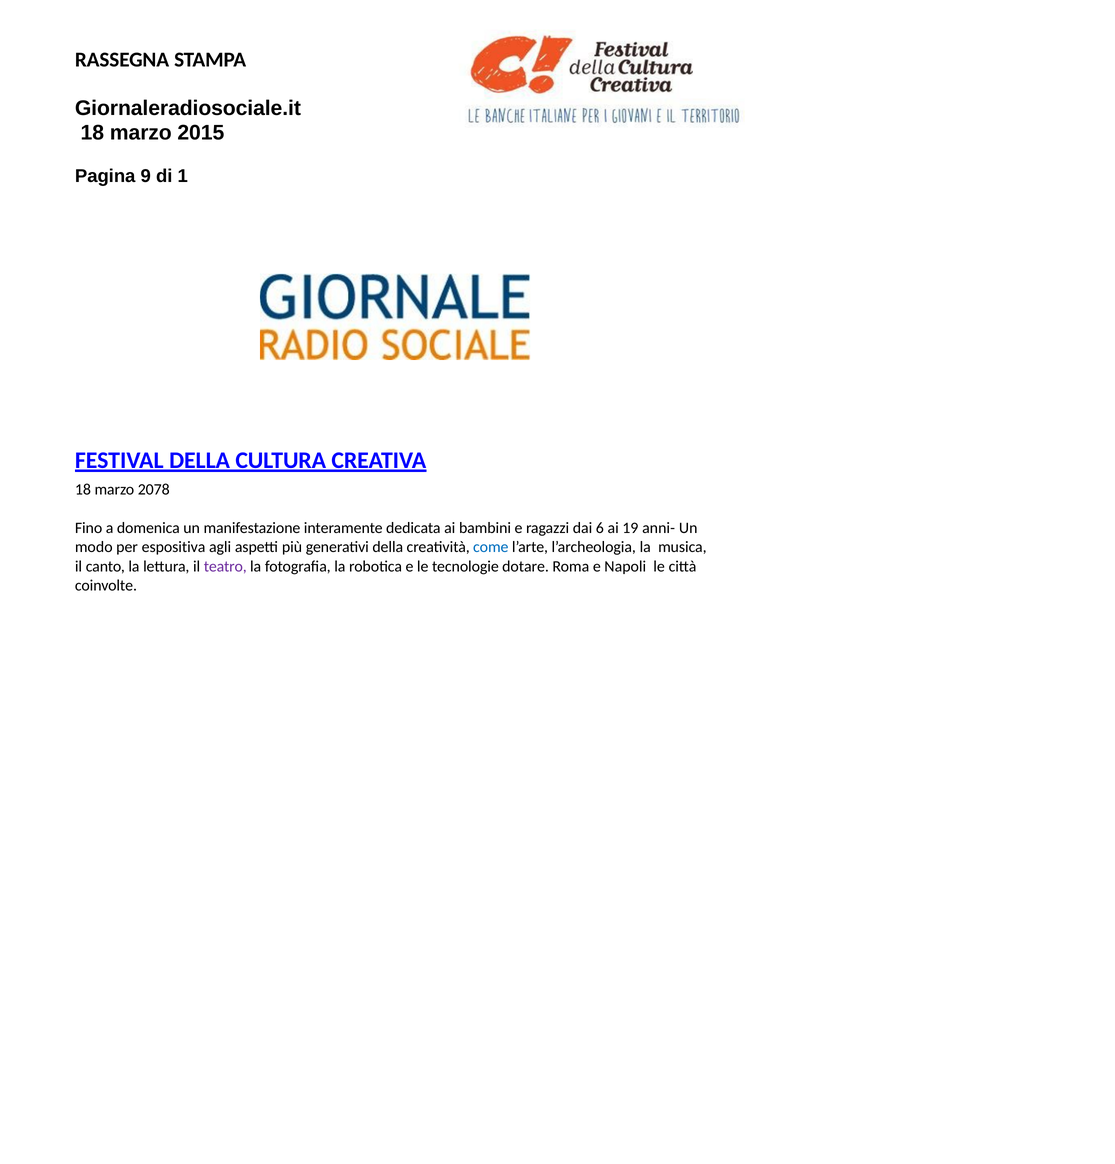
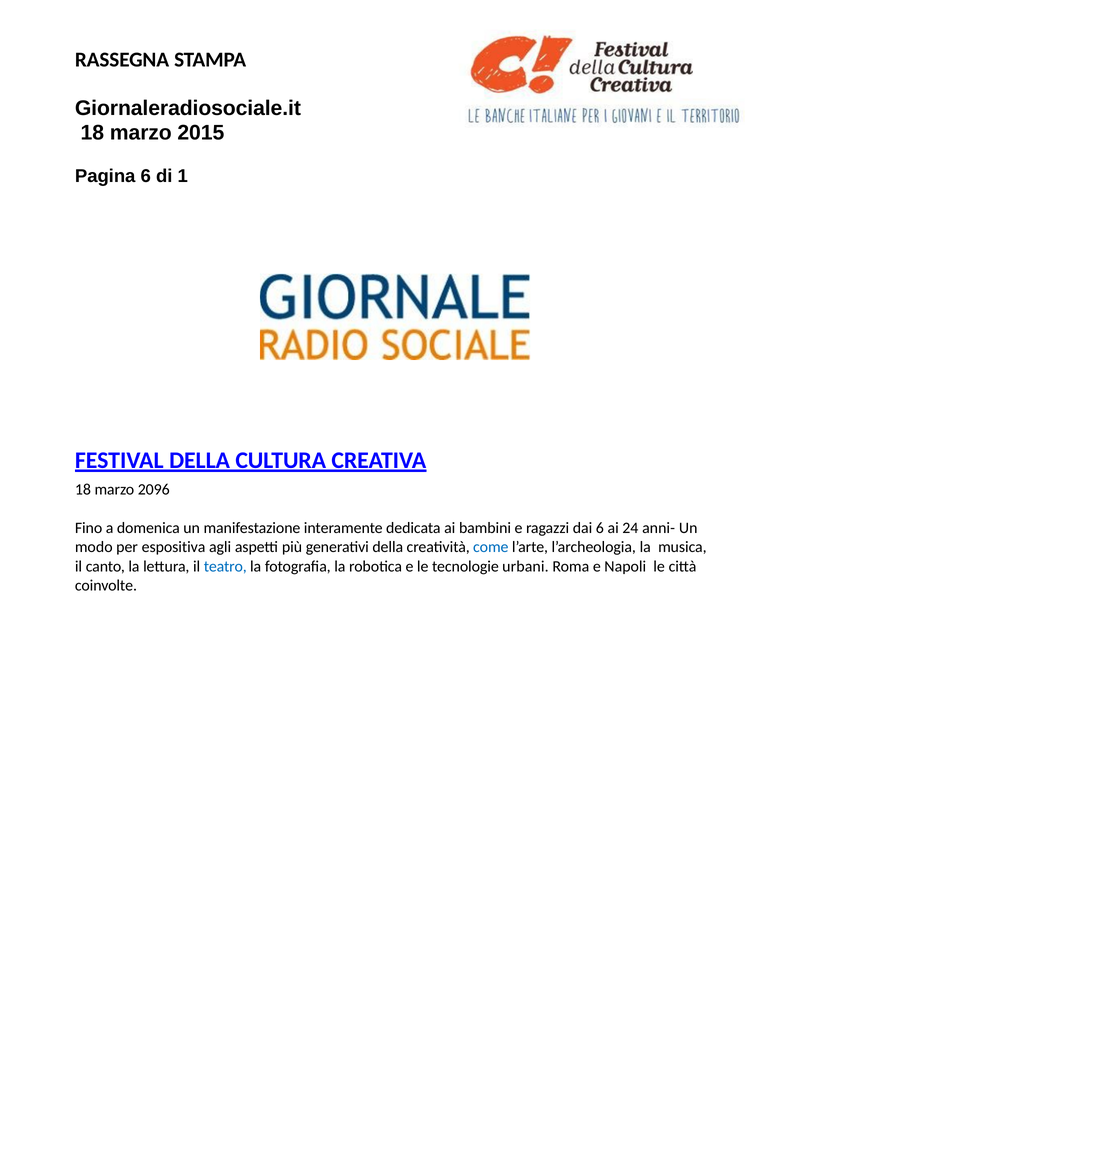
Pagina 9: 9 -> 6
2078: 2078 -> 2096
19: 19 -> 24
teatro colour: purple -> blue
dotare: dotare -> urbani
